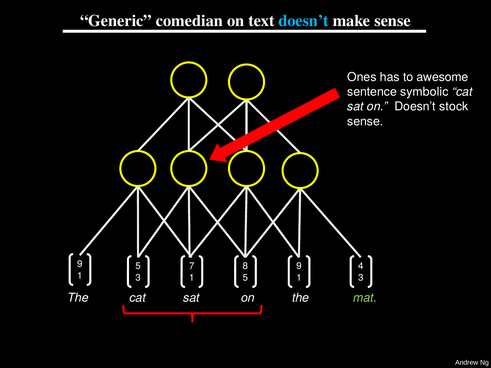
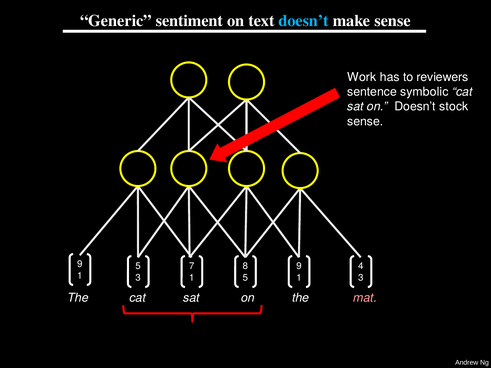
comedian: comedian -> sentiment
Ones: Ones -> Work
awesome: awesome -> reviewers
mat colour: light green -> pink
